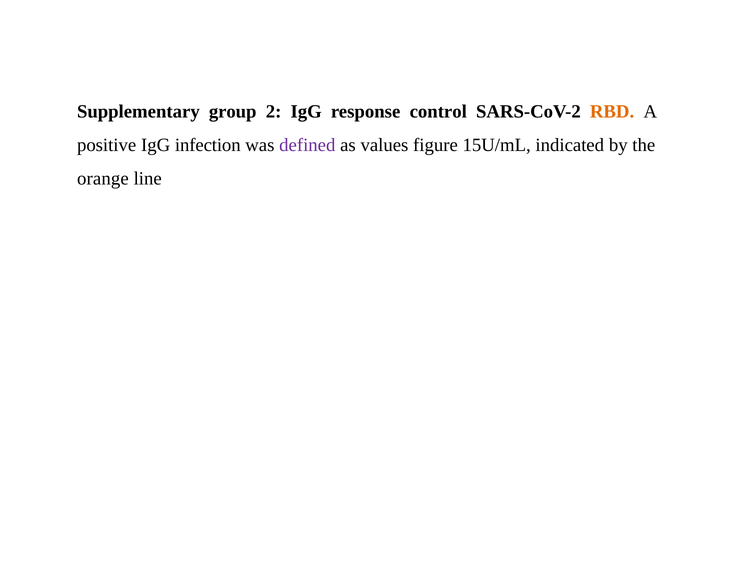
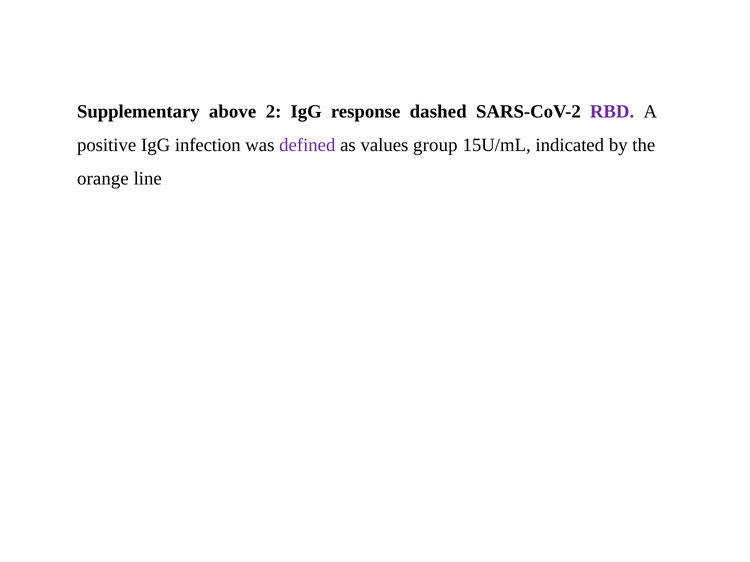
group: group -> above
control: control -> dashed
RBD colour: orange -> purple
figure: figure -> group
